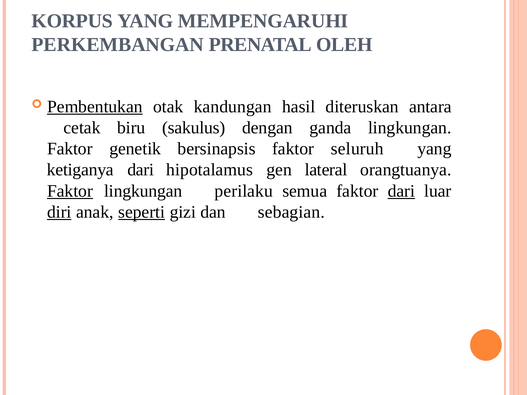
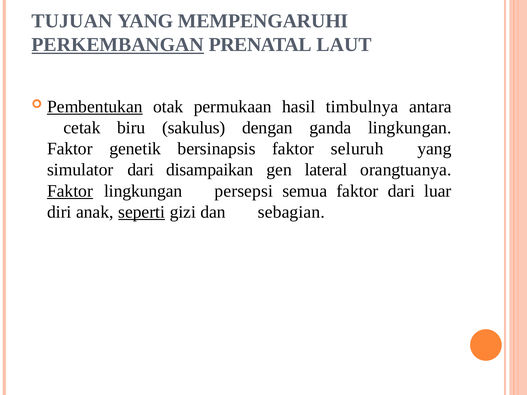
KORPUS: KORPUS -> TUJUAN
PERKEMBANGAN underline: none -> present
OLEH: OLEH -> LAUT
kandungan: kandungan -> permukaan
diteruskan: diteruskan -> timbulnya
ketiganya: ketiganya -> simulator
hipotalamus: hipotalamus -> disampaikan
perilaku: perilaku -> persepsi
dari at (401, 191) underline: present -> none
diri underline: present -> none
